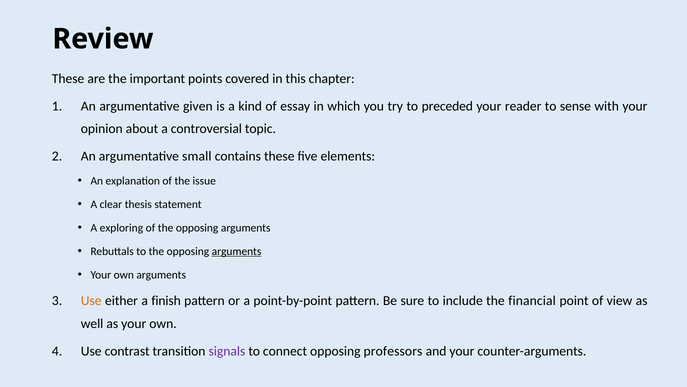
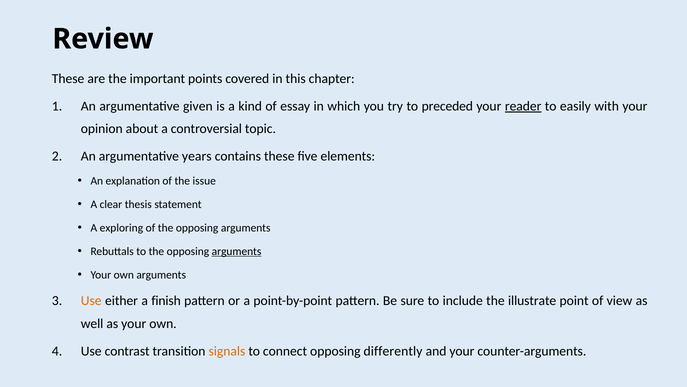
reader underline: none -> present
sense: sense -> easily
small: small -> years
financial: financial -> illustrate
signals colour: purple -> orange
professors: professors -> differently
